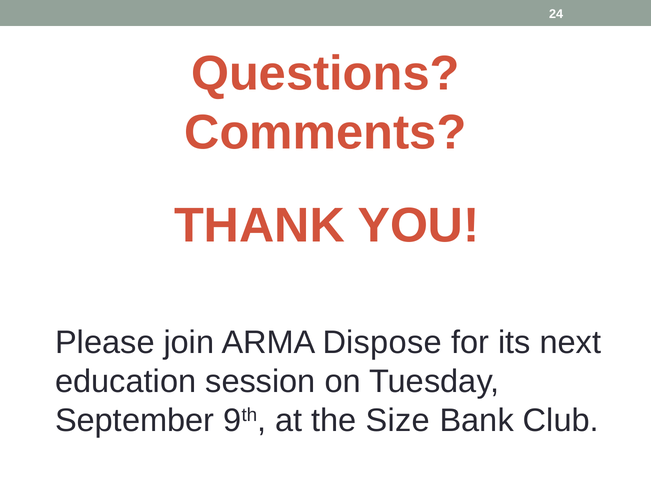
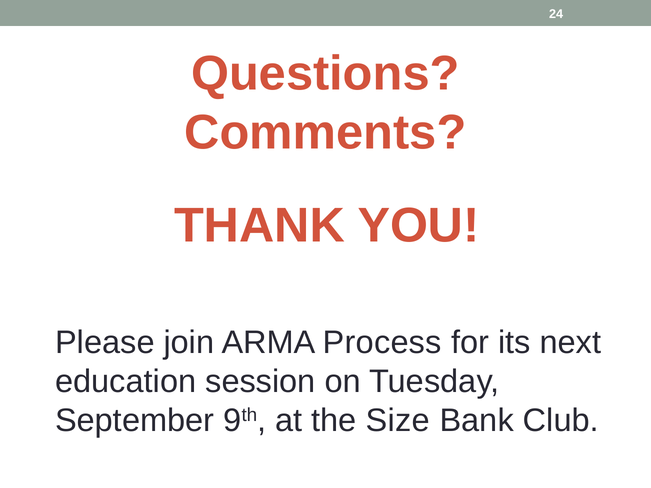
Dispose: Dispose -> Process
